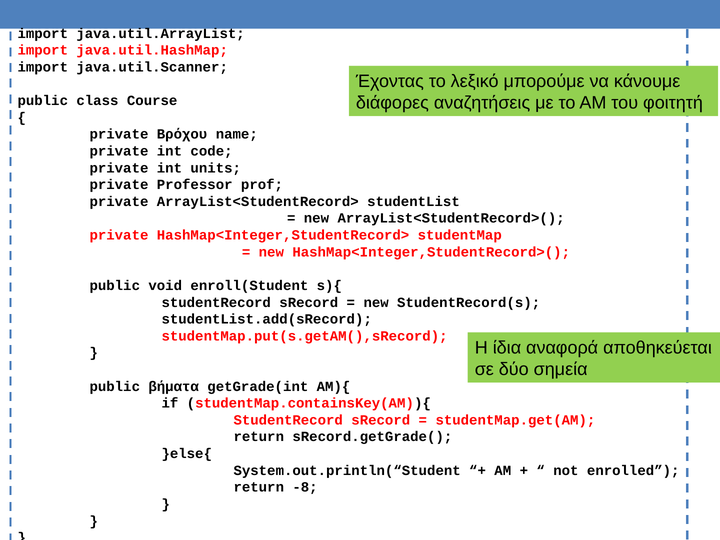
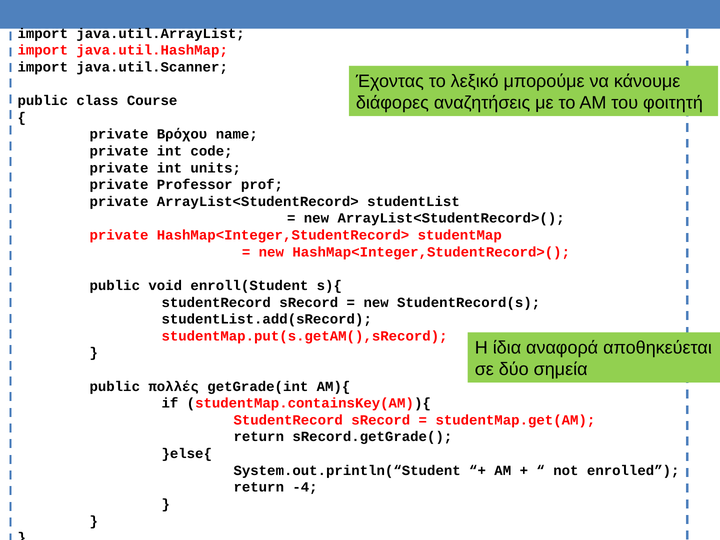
βήματα: βήματα -> πολλές
-8: -8 -> -4
